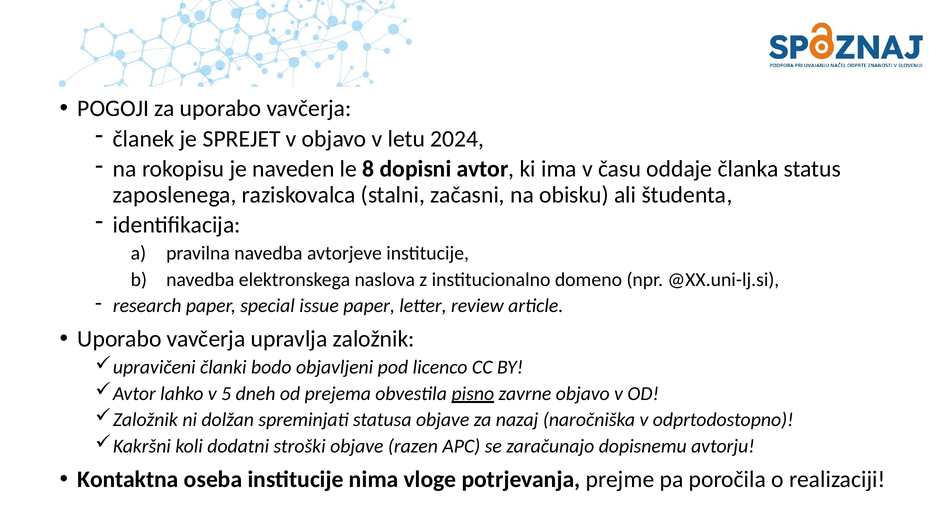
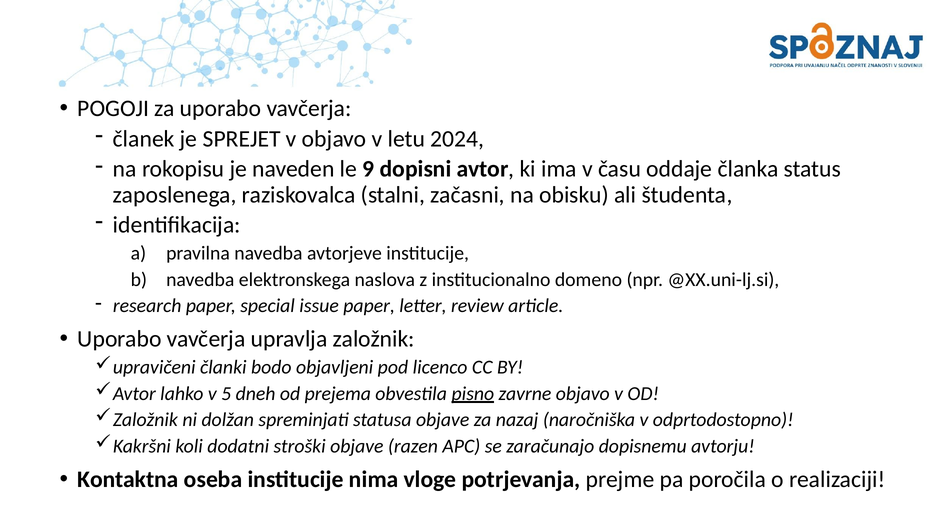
8: 8 -> 9
